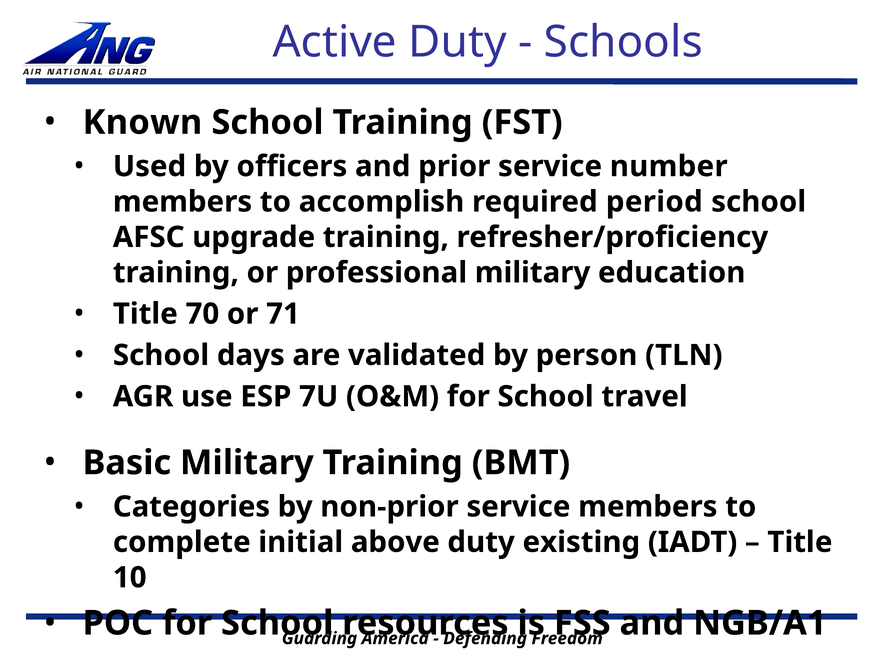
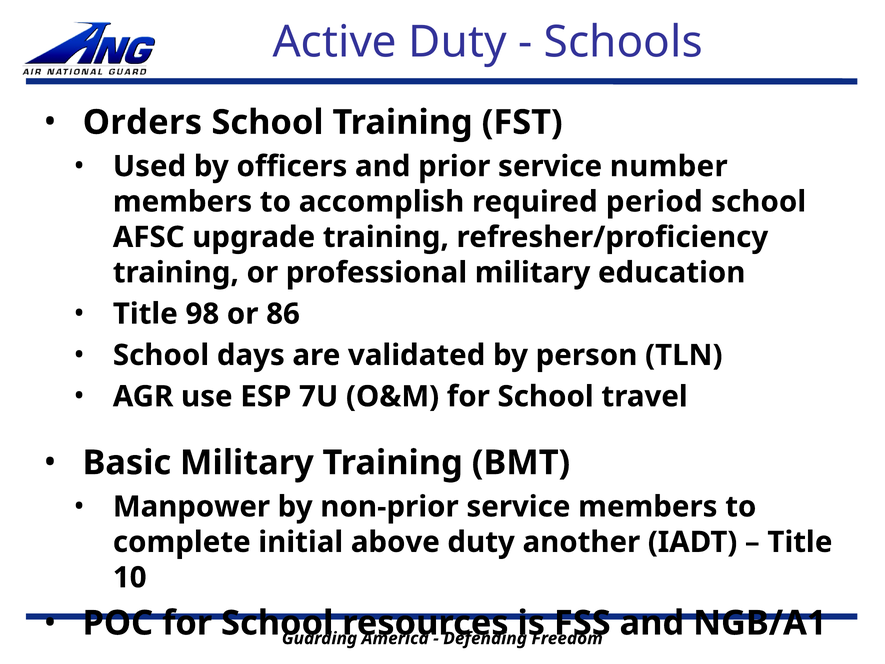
Known: Known -> Orders
70: 70 -> 98
71: 71 -> 86
Categories: Categories -> Manpower
existing: existing -> another
